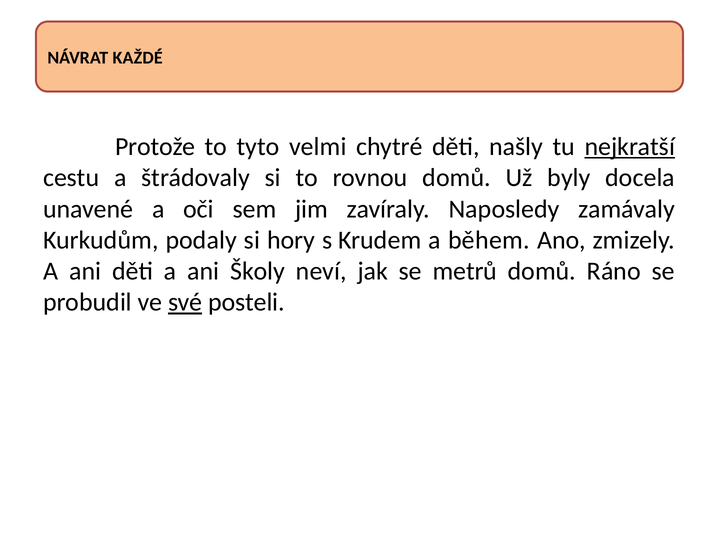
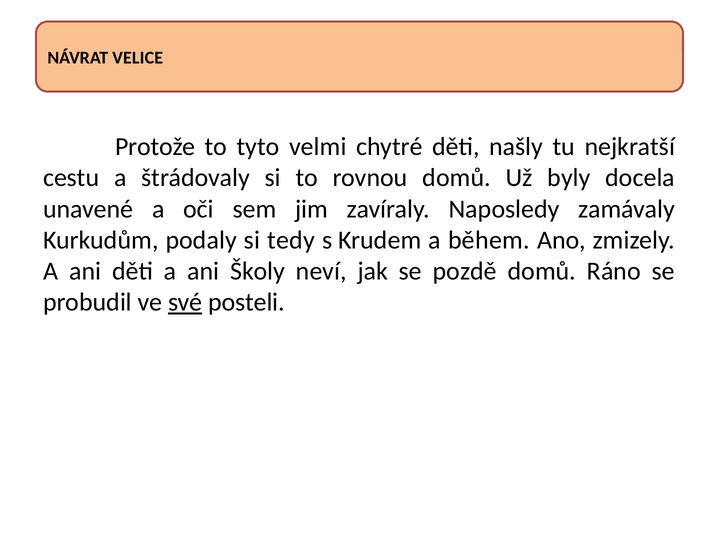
KAŽDÉ: KAŽDÉ -> VELICE
nejkratší underline: present -> none
hory: hory -> tedy
metrů: metrů -> pozdě
